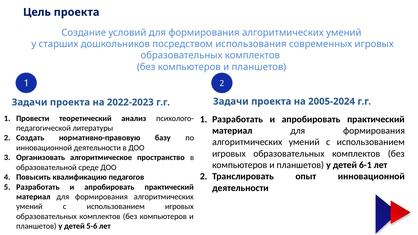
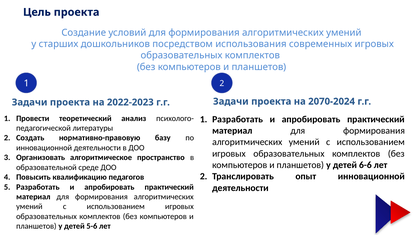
2005-2024: 2005-2024 -> 2070-2024
6-1: 6-1 -> 6-6
